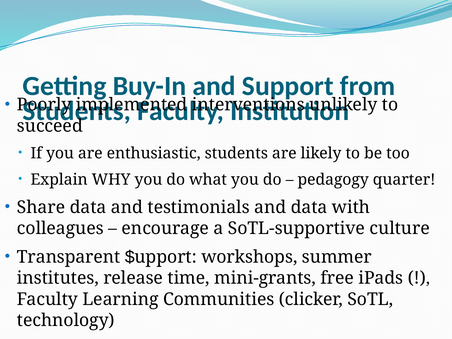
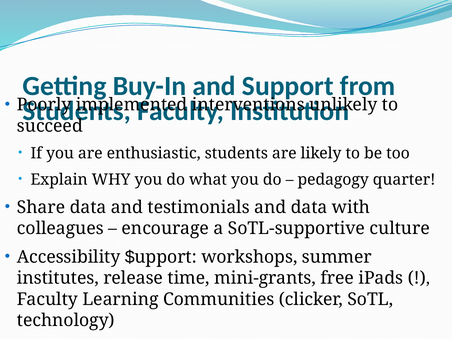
Transparent: Transparent -> Accessibility
